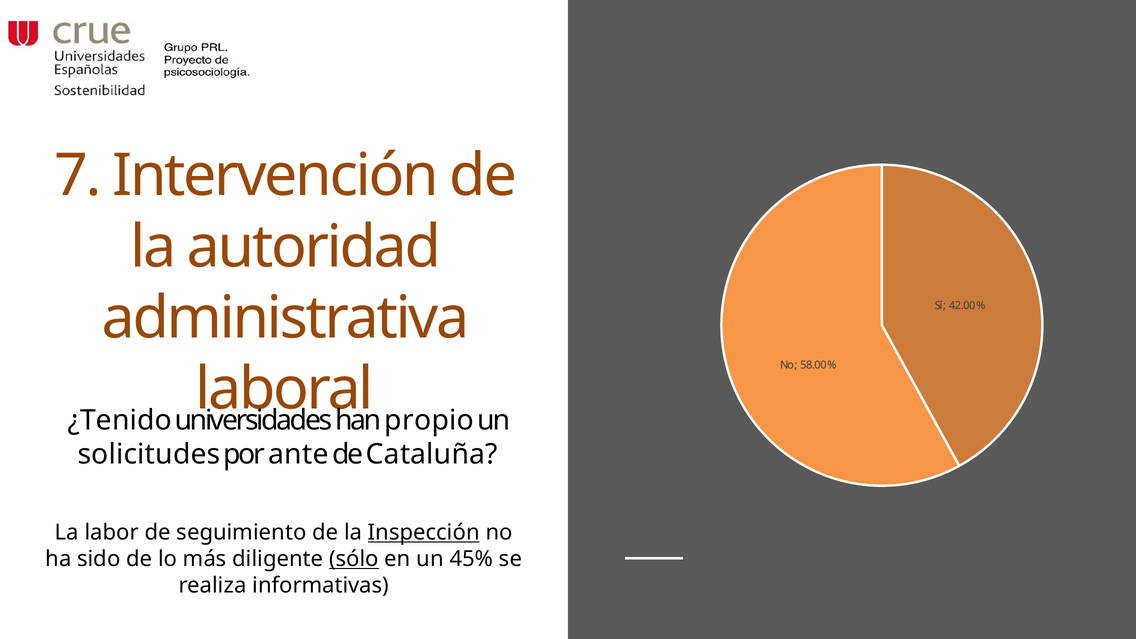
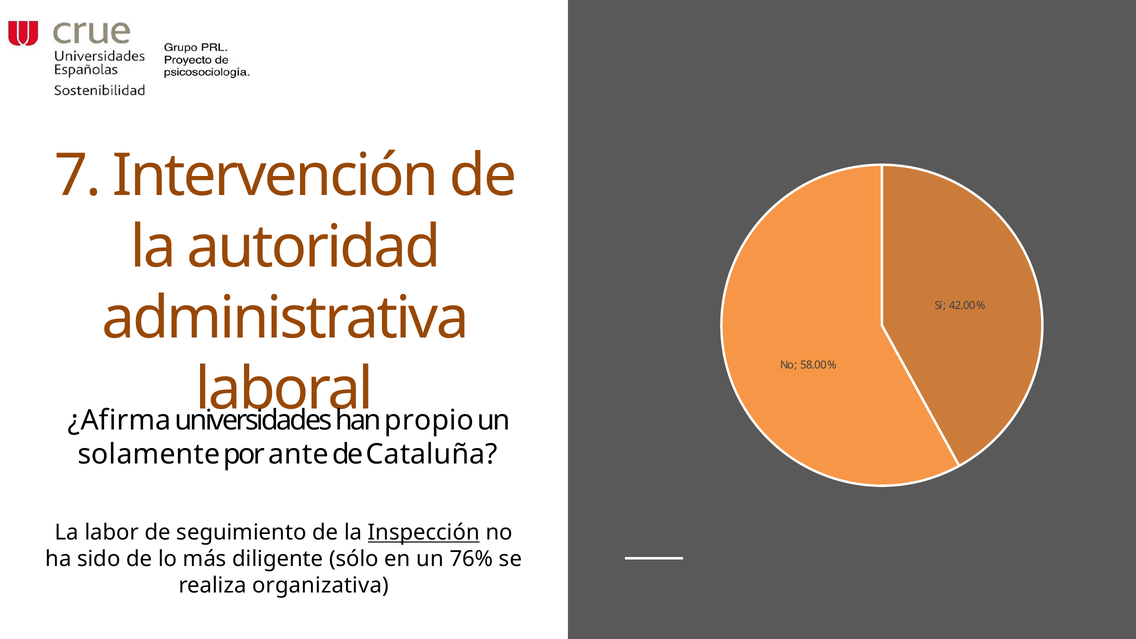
¿Tenido: ¿Tenido -> ¿Afirma
solicitudes: solicitudes -> solamente
sólo underline: present -> none
45%: 45% -> 76%
informativas: informativas -> organizativa
